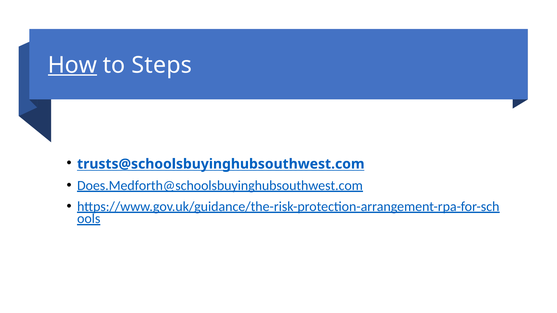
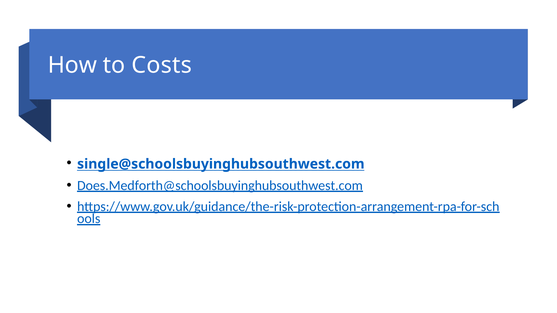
How underline: present -> none
Steps: Steps -> Costs
trusts@schoolsbuyinghubsouthwest.com: trusts@schoolsbuyinghubsouthwest.com -> single@schoolsbuyinghubsouthwest.com
